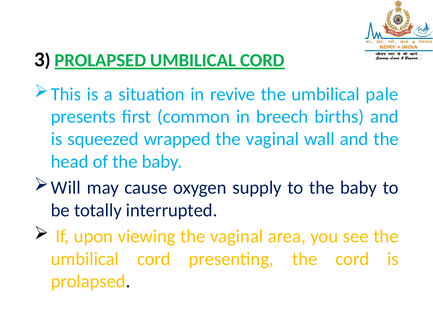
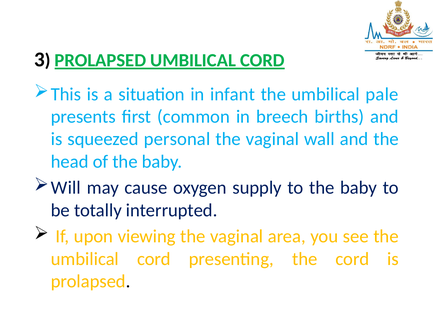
revive: revive -> infant
wrapped: wrapped -> personal
